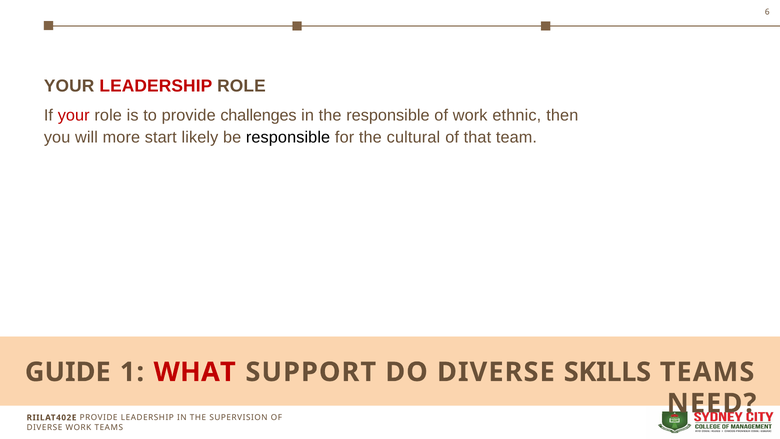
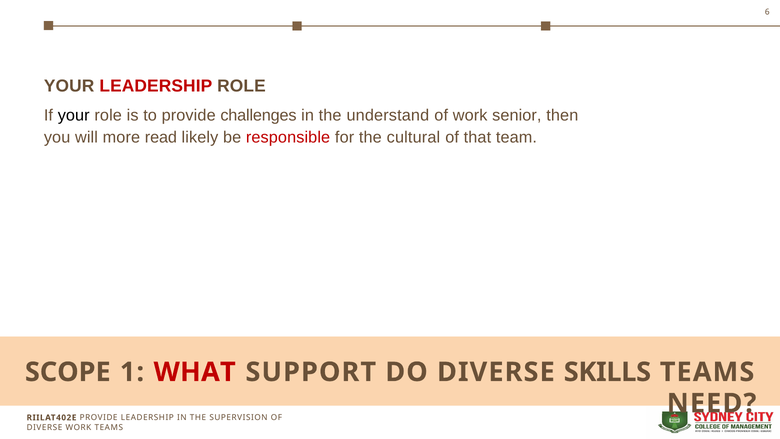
your at (74, 115) colour: red -> black
the responsible: responsible -> understand
ethnic: ethnic -> senior
start: start -> read
responsible at (288, 138) colour: black -> red
GUIDE: GUIDE -> SCOPE
